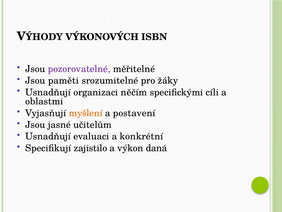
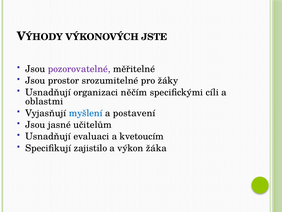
ISBN: ISBN -> JSTE
paměti: paměti -> prostor
myšlení colour: orange -> blue
konkrétní: konkrétní -> kvetoucím
daná: daná -> žáka
